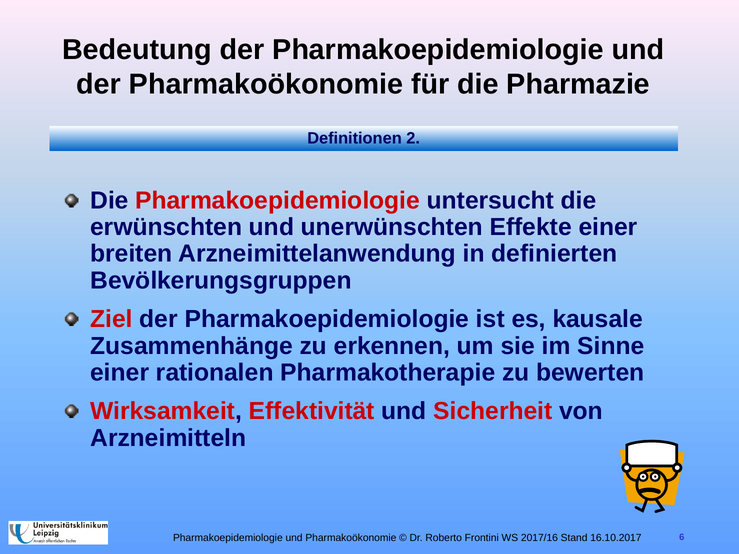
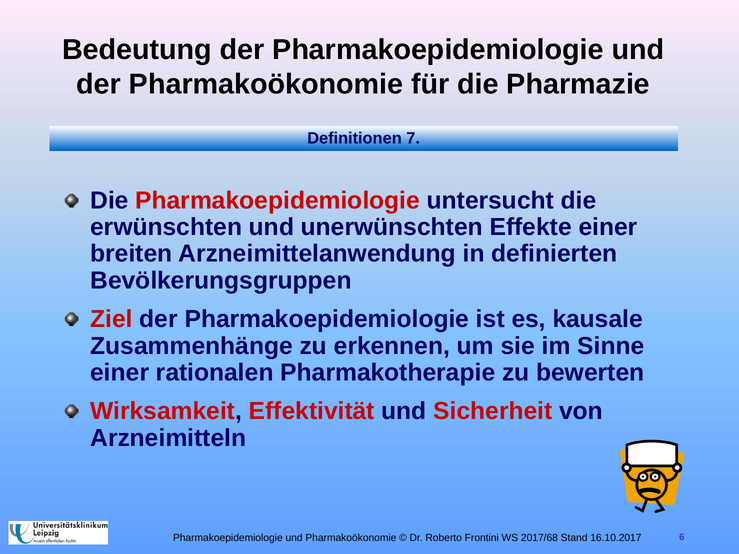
2: 2 -> 7
2017/16: 2017/16 -> 2017/68
